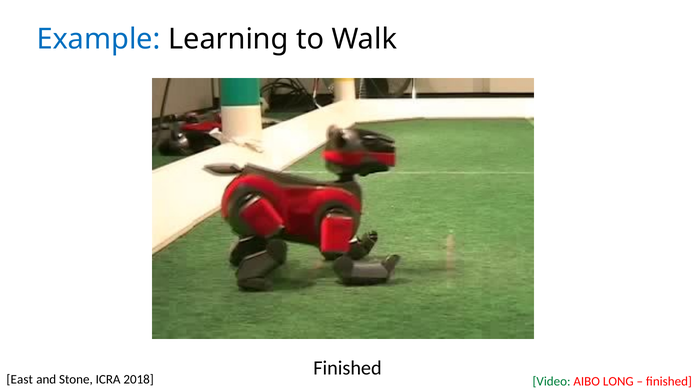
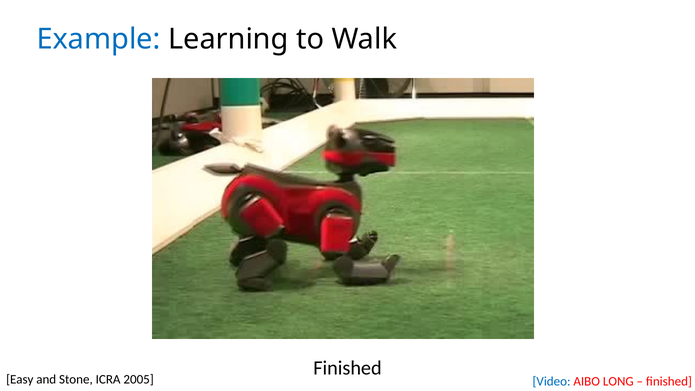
East: East -> Easy
2018: 2018 -> 2005
Video colour: green -> blue
